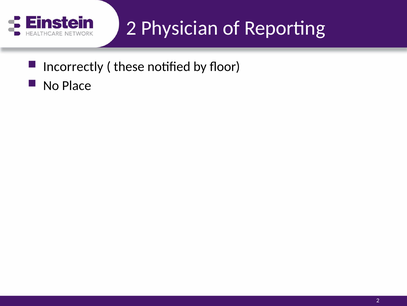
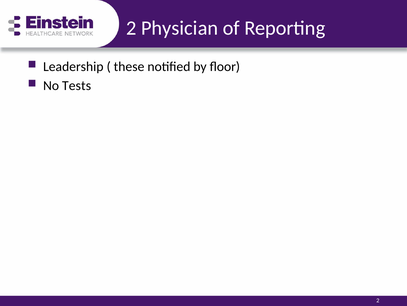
Incorrectly: Incorrectly -> Leadership
Place: Place -> Tests
